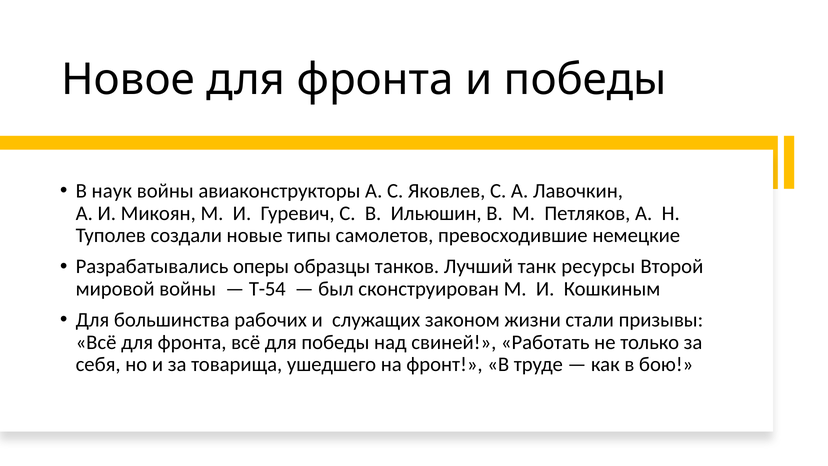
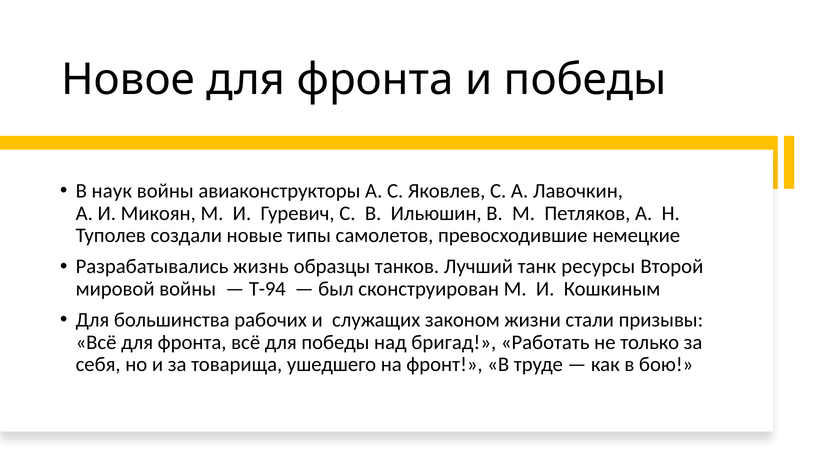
оперы: оперы -> жизнь
Т-54: Т-54 -> Т-94
свиней: свиней -> бригад
